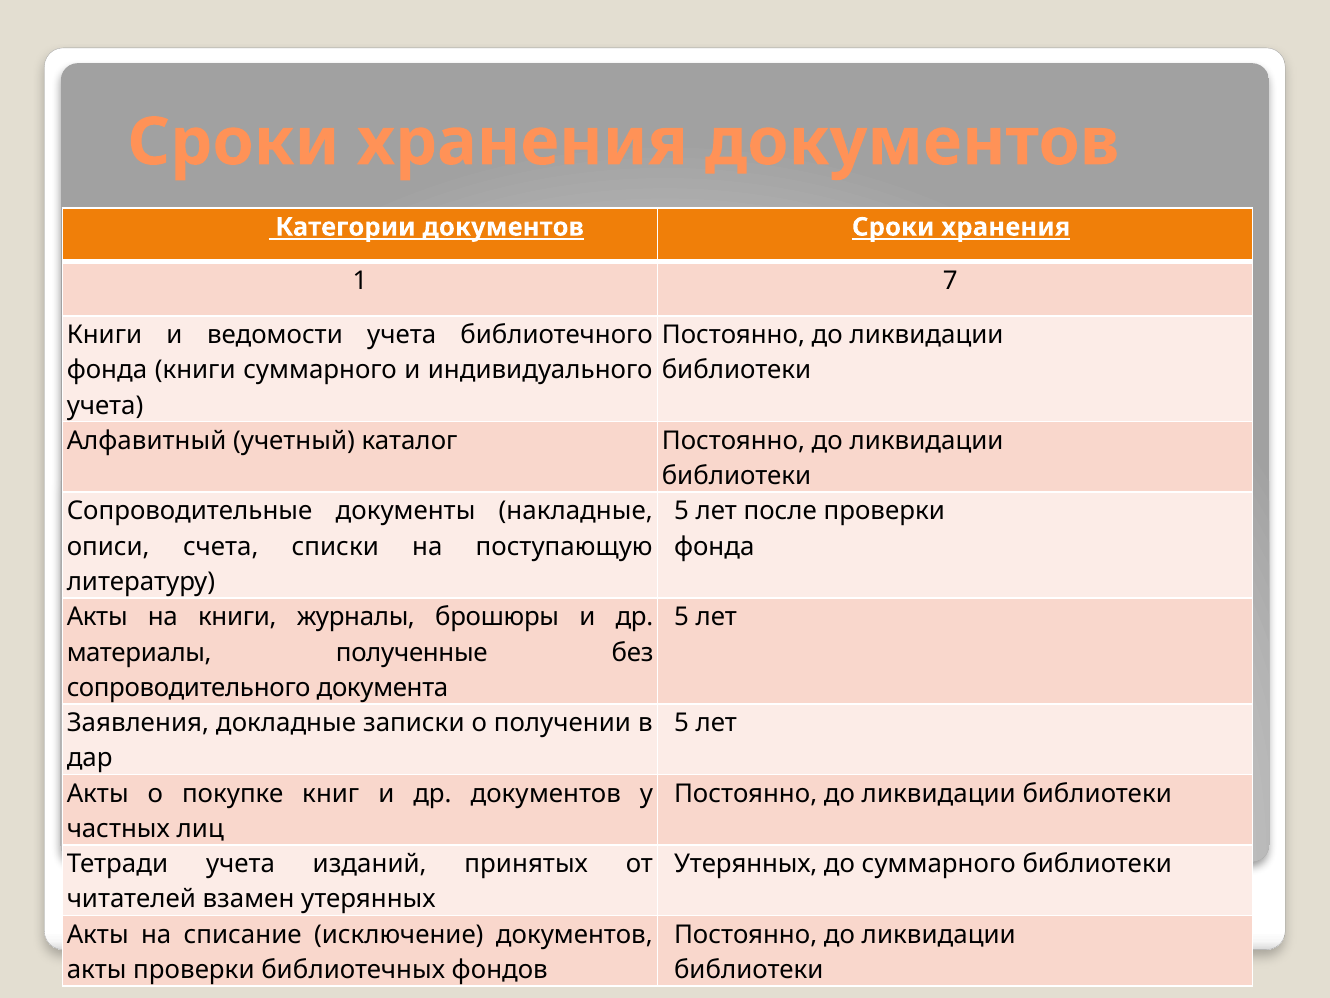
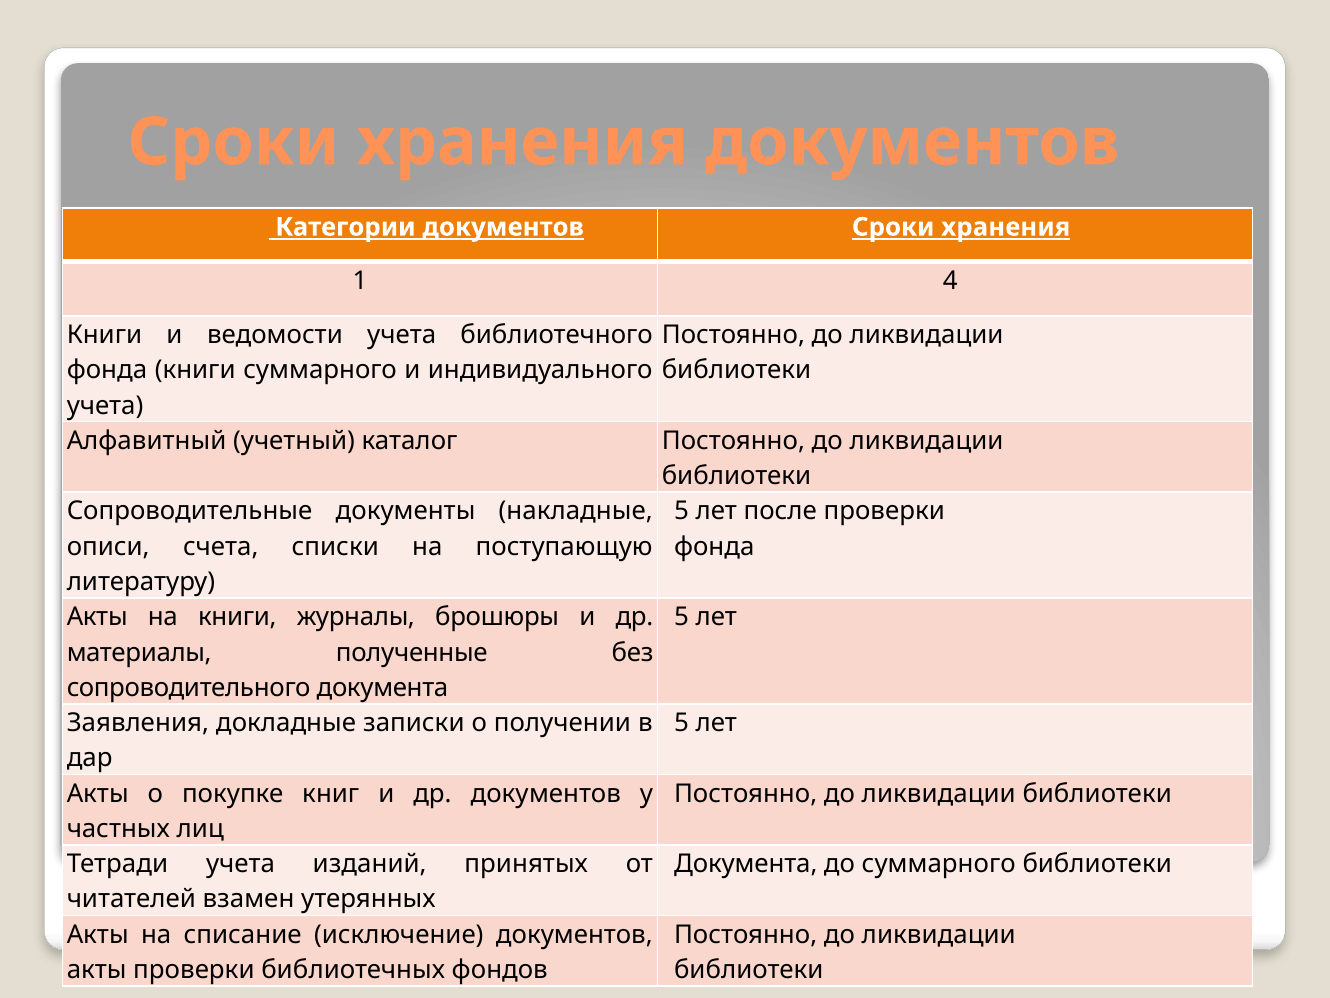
7: 7 -> 4
Утерянных at (746, 864): Утерянных -> Документа
